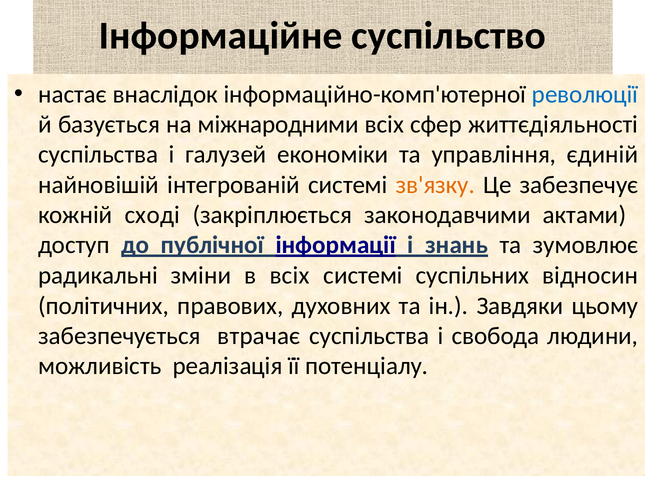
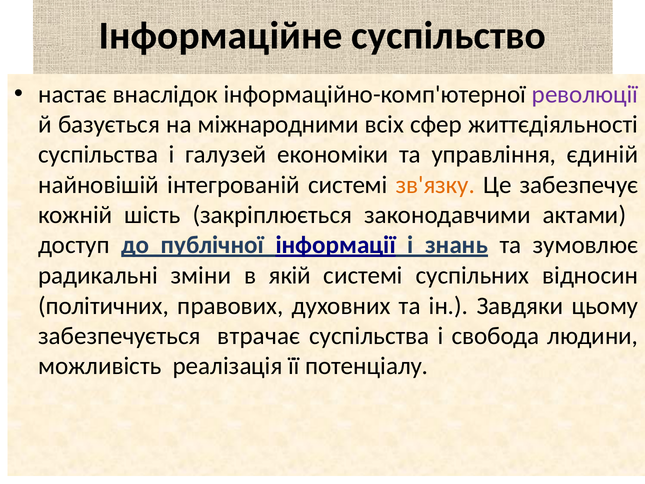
революції colour: blue -> purple
сході: сході -> шість
в всіх: всіх -> якій
